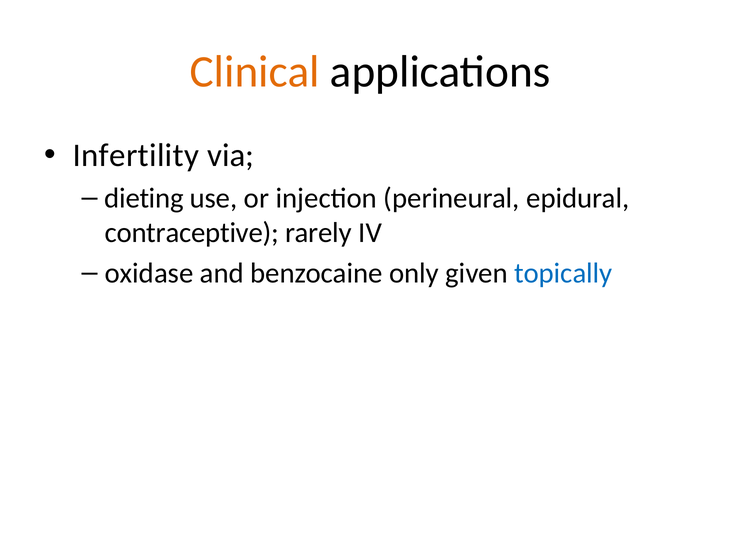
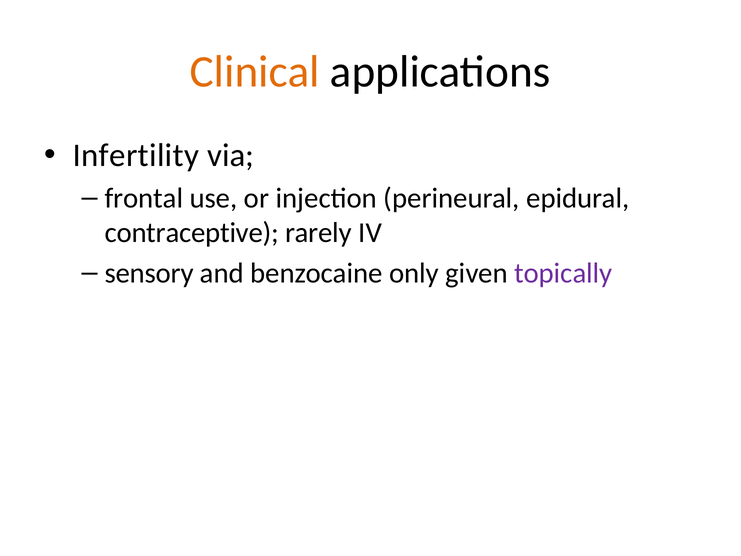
dieting: dieting -> frontal
oxidase: oxidase -> sensory
topically colour: blue -> purple
